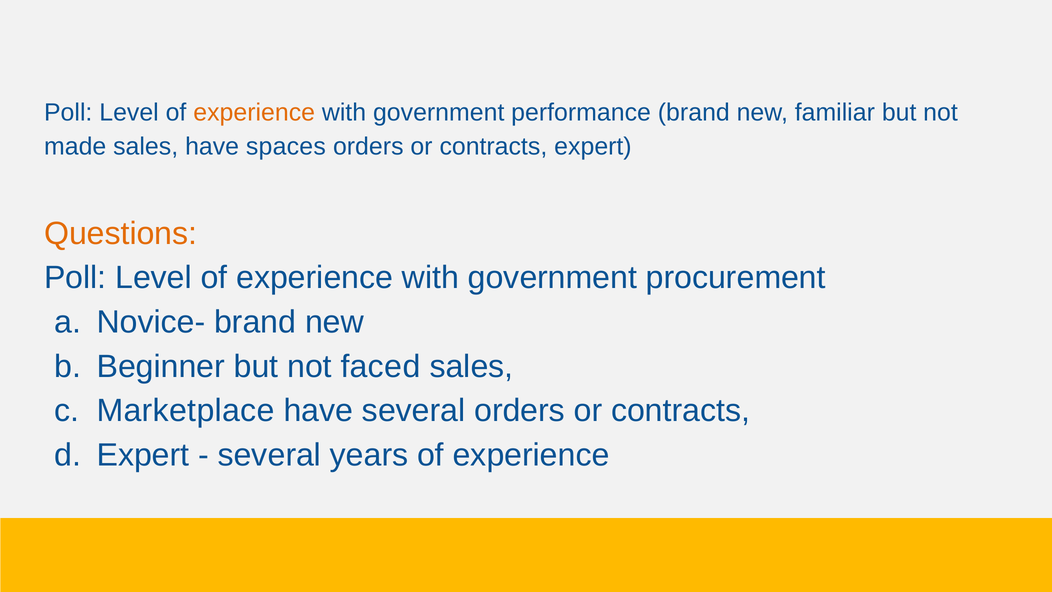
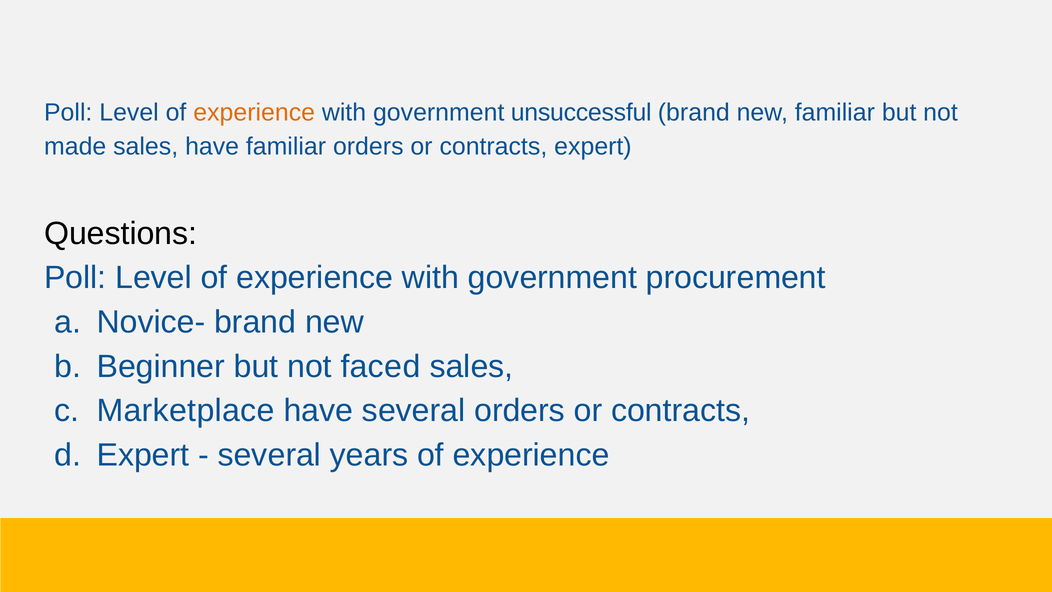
performance: performance -> unsuccessful
have spaces: spaces -> familiar
Questions colour: orange -> black
